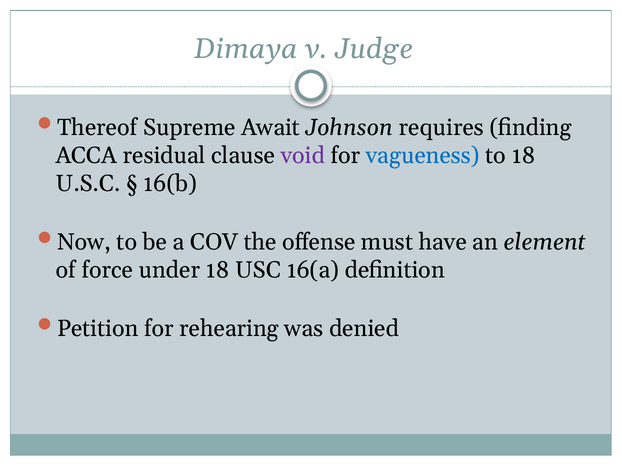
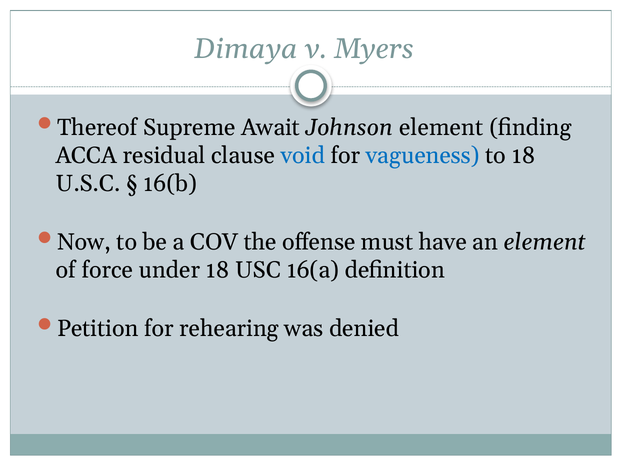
Judge: Judge -> Myers
Johnson requires: requires -> element
void colour: purple -> blue
